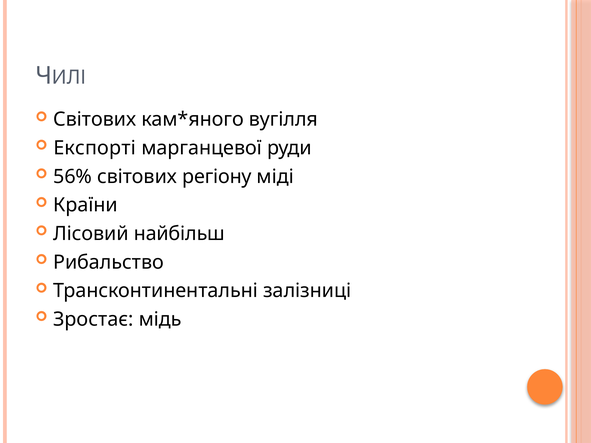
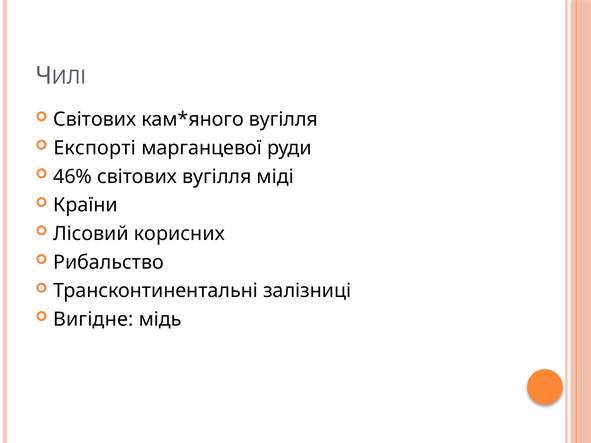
56%: 56% -> 46%
світових регіону: регіону -> вугілля
найбільш: найбільш -> корисних
Зростає: Зростає -> Вигідне
